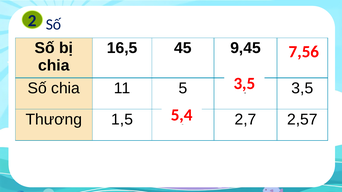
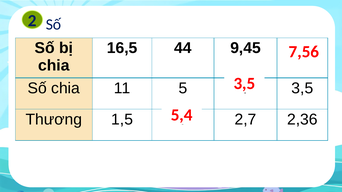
45: 45 -> 44
2,57: 2,57 -> 2,36
